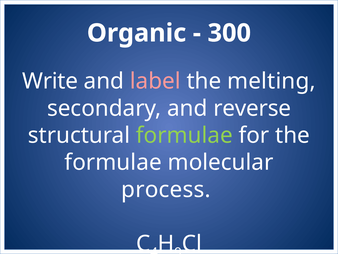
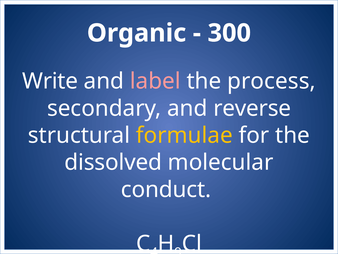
melting: melting -> process
formulae at (184, 135) colour: light green -> yellow
formulae at (113, 162): formulae -> dissolved
process: process -> conduct
